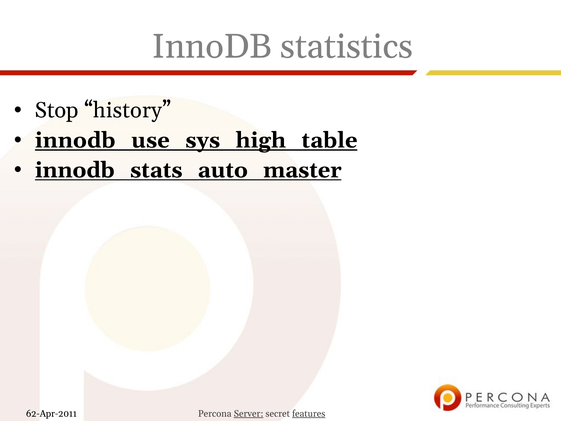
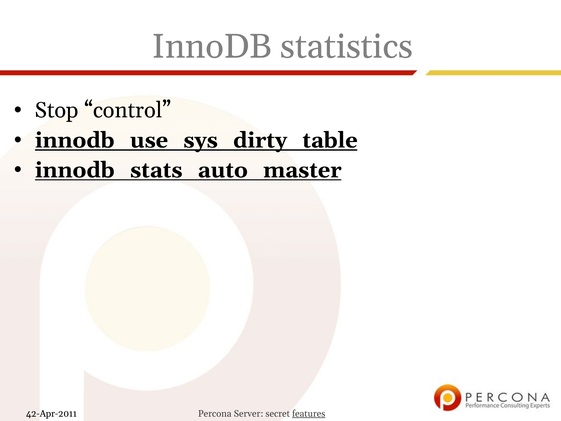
history: history -> control
innodb_use_sys_high_table: innodb_use_sys_high_table -> innodb_use_sys_dirty_table
62-Apr-2011: 62-Apr-2011 -> 42-Apr-2011
Server underline: present -> none
